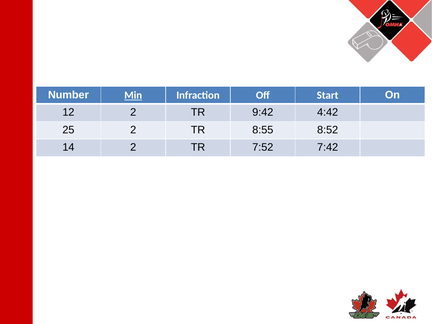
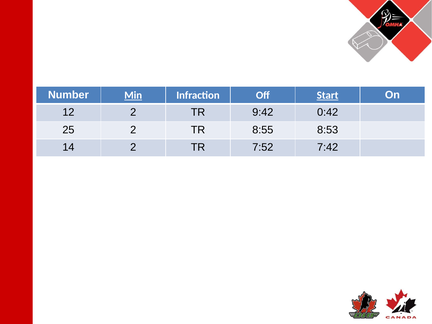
Start underline: none -> present
4:42: 4:42 -> 0:42
8:52: 8:52 -> 8:53
